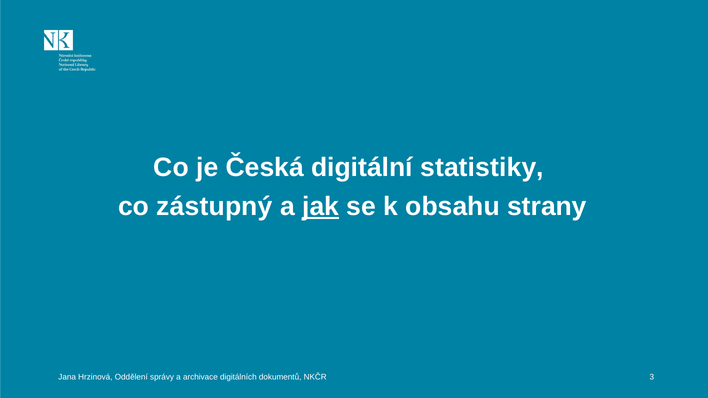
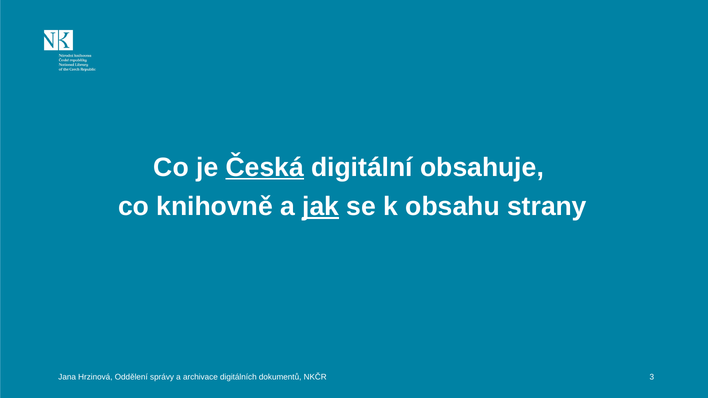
Česká underline: none -> present
statistiky: statistiky -> obsahuje
zástupný: zástupný -> knihovně
